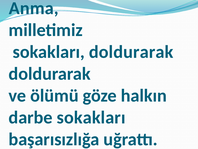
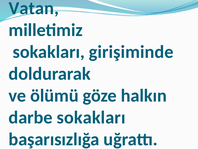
Anma: Anma -> Vatan
sokakları doldurarak: doldurarak -> girişiminde
